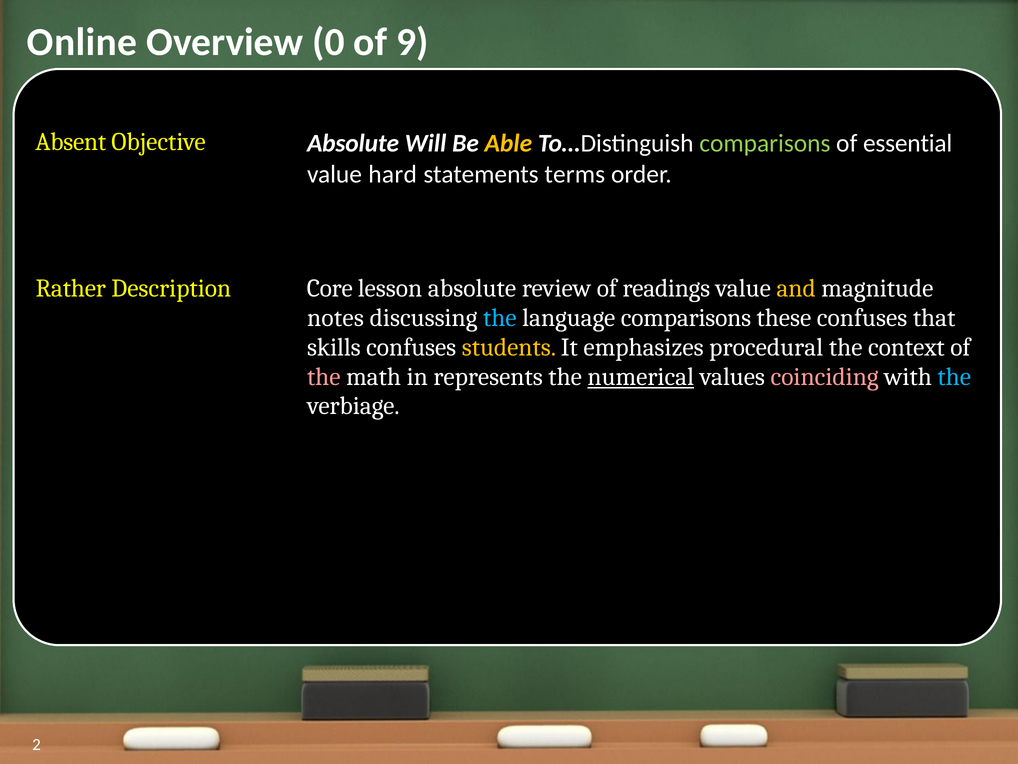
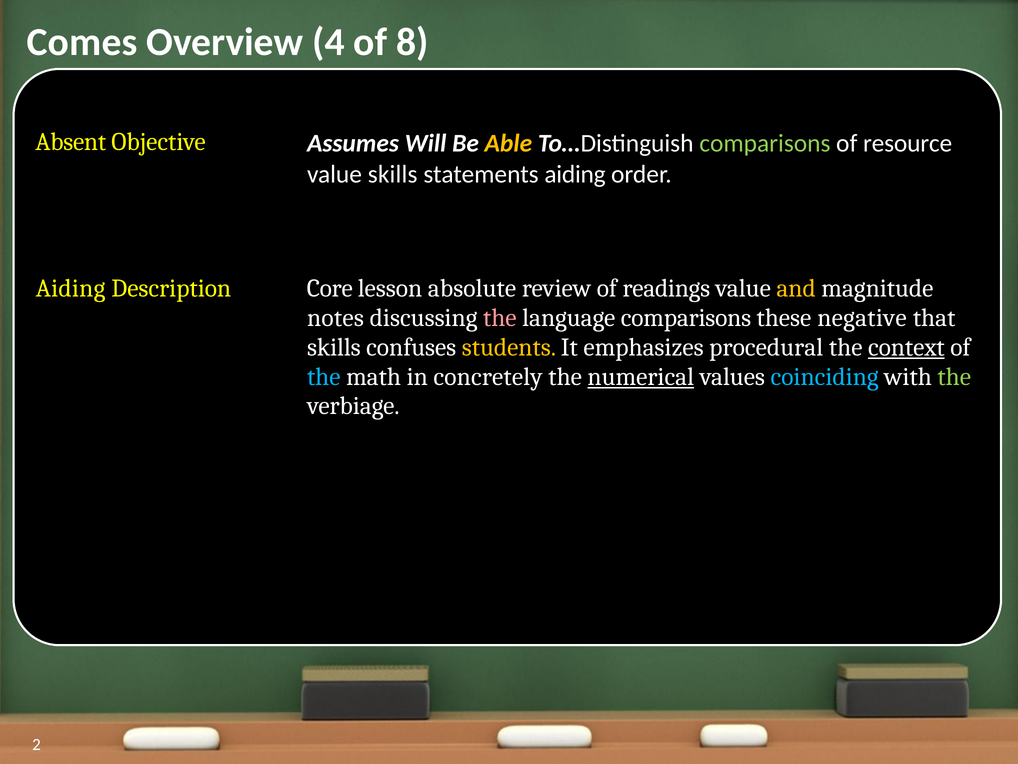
Online: Online -> Comes
0: 0 -> 4
9: 9 -> 8
Objective Absolute: Absolute -> Assumes
essential: essential -> resource
value hard: hard -> skills
statements terms: terms -> aiding
Rather at (71, 288): Rather -> Aiding
the at (500, 318) colour: light blue -> pink
these confuses: confuses -> negative
context underline: none -> present
the at (324, 376) colour: pink -> light blue
represents: represents -> concretely
coinciding colour: pink -> light blue
the at (954, 376) colour: light blue -> light green
